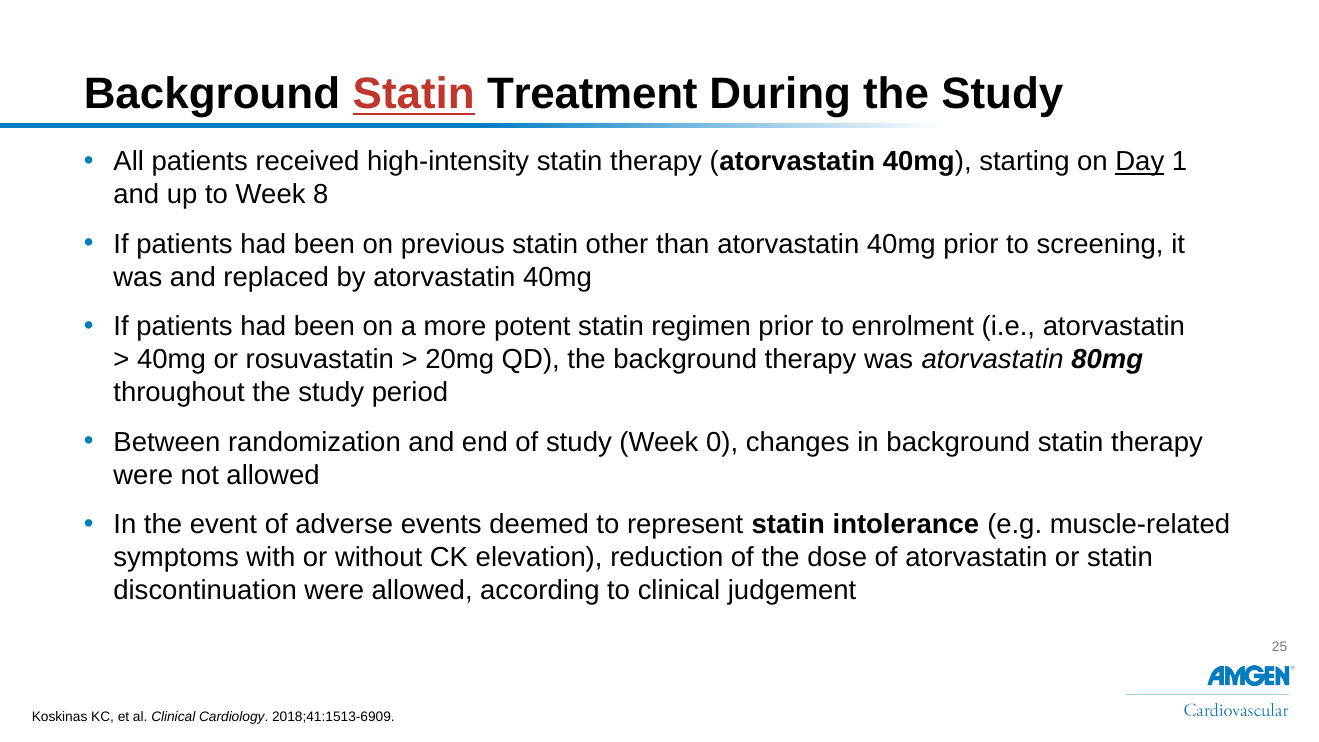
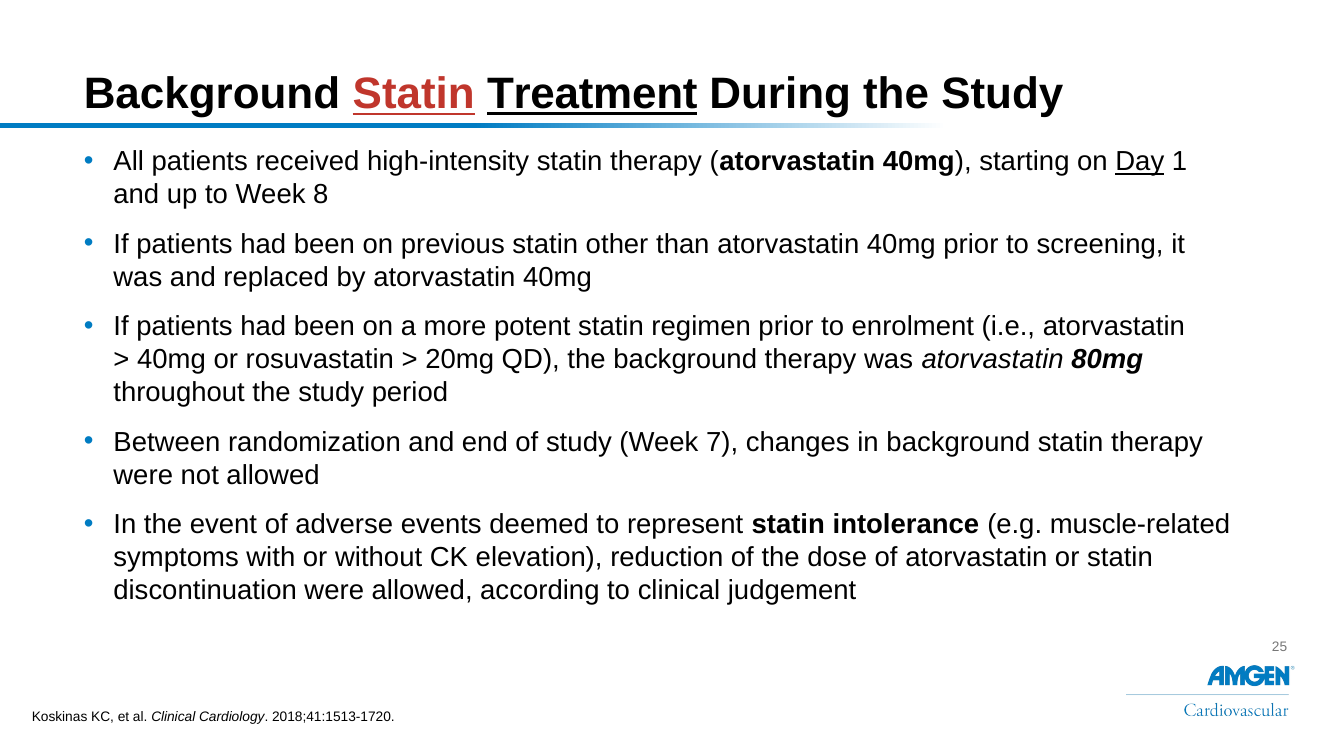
Treatment underline: none -> present
0: 0 -> 7
2018;41:1513-6909: 2018;41:1513-6909 -> 2018;41:1513-1720
